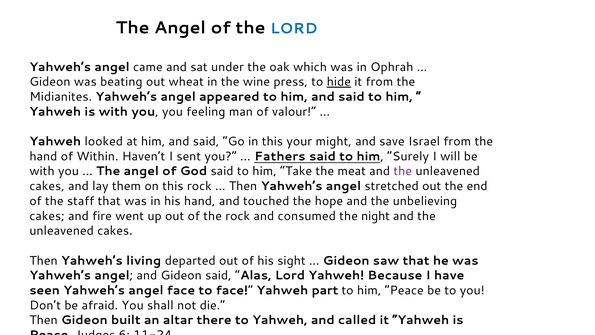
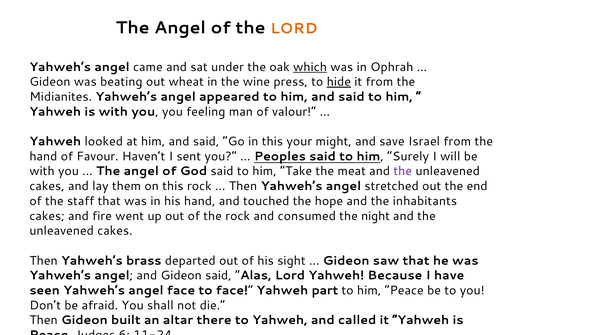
LORD at (294, 29) colour: blue -> orange
which underline: none -> present
Within: Within -> Favour
Fathers: Fathers -> Peoples
unbelieving: unbelieving -> inhabitants
living: living -> brass
